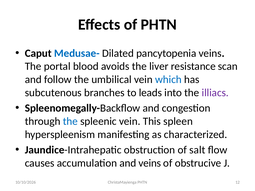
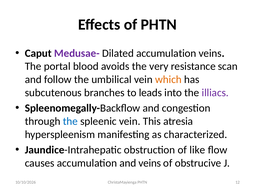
Medusae- colour: blue -> purple
Dilated pancytopenia: pancytopenia -> accumulation
liver: liver -> very
which colour: blue -> orange
spleen: spleen -> atresia
salt: salt -> like
